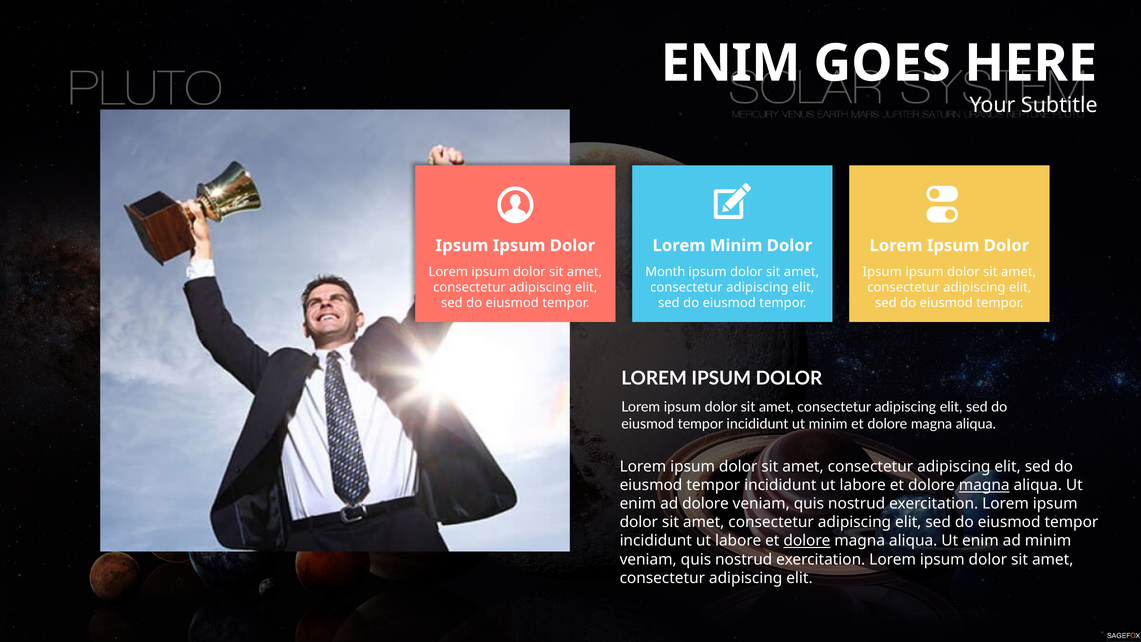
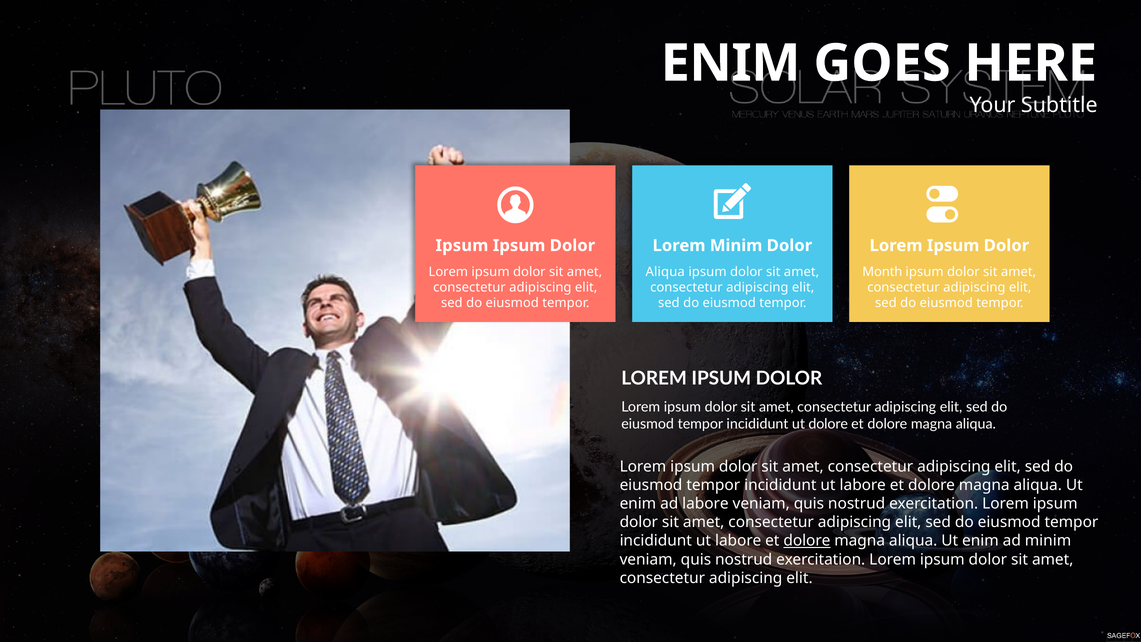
Month at (665, 272): Month -> Aliqua
Ipsum at (882, 272): Ipsum -> Month
ut minim: minim -> dolore
magna at (984, 485) underline: present -> none
ad dolore: dolore -> labore
